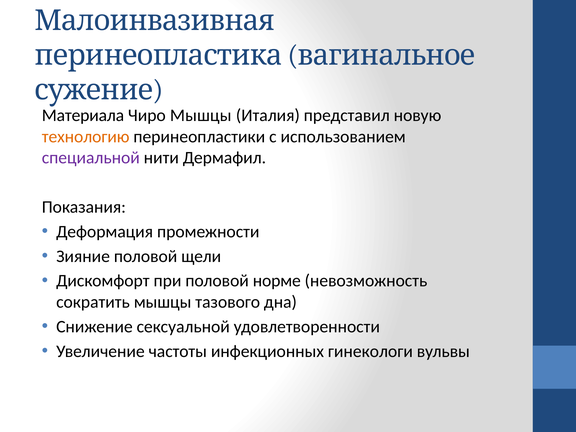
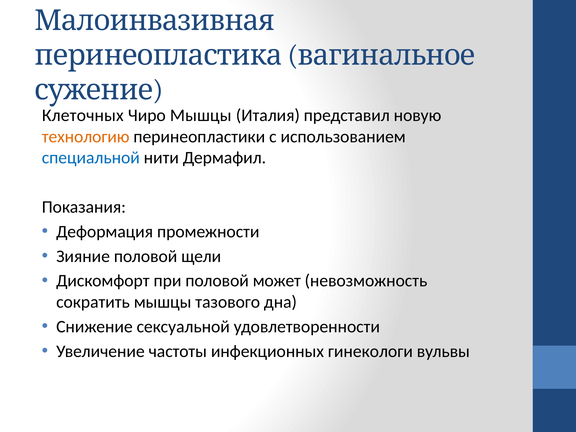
Материала: Материала -> Клеточных
специальной colour: purple -> blue
норме: норме -> может
